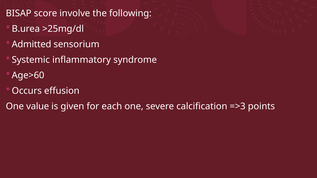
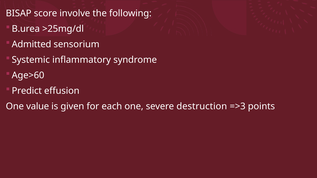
Occurs: Occurs -> Predict
calcification: calcification -> destruction
